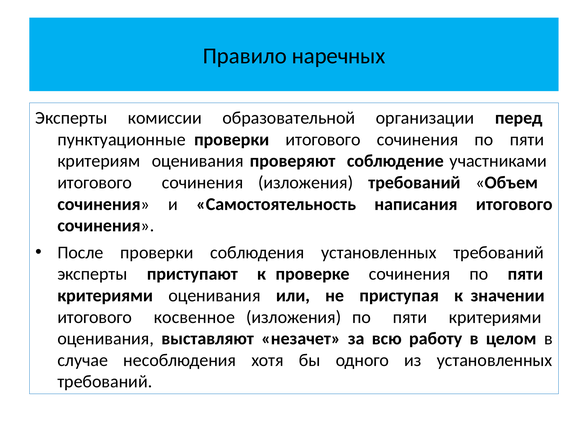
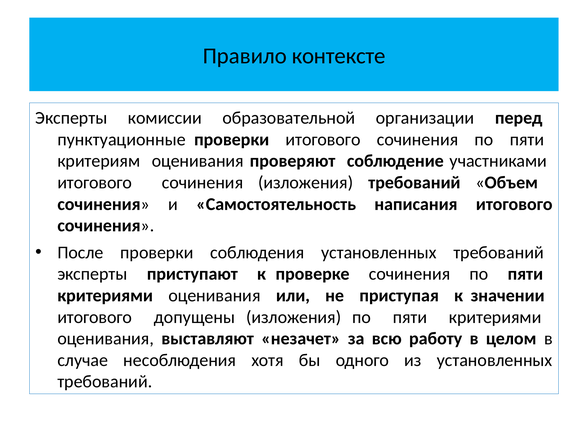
наречных: наречных -> контексте
косвенное: косвенное -> допущены
